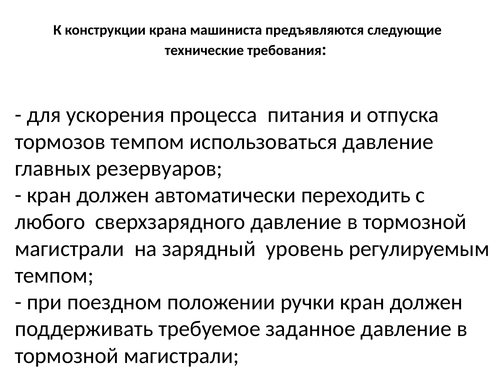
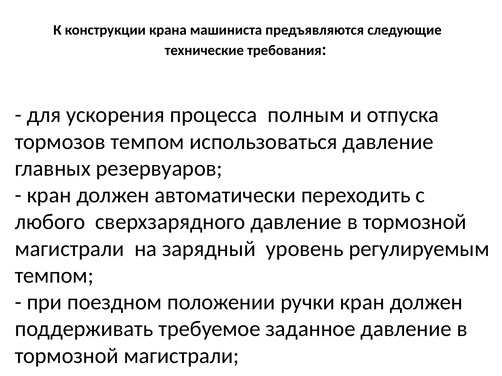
питания: питания -> полным
